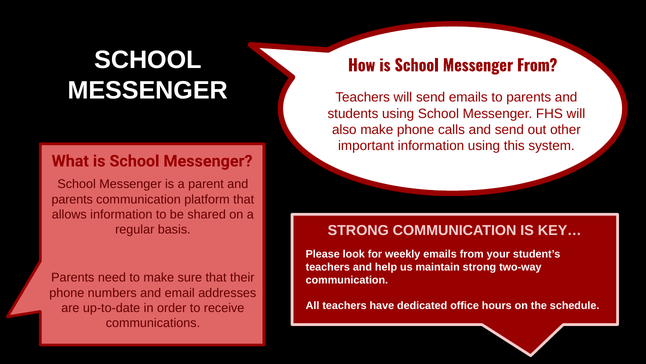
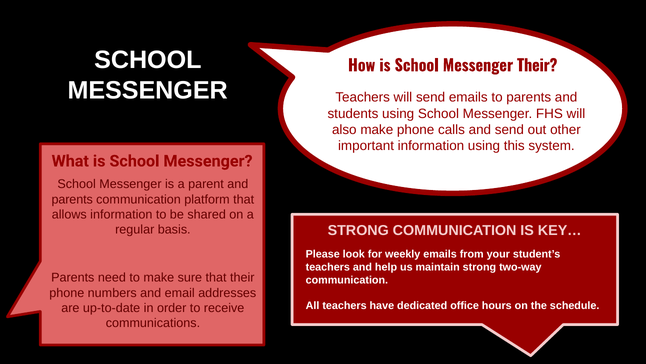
Messenger From: From -> Their
